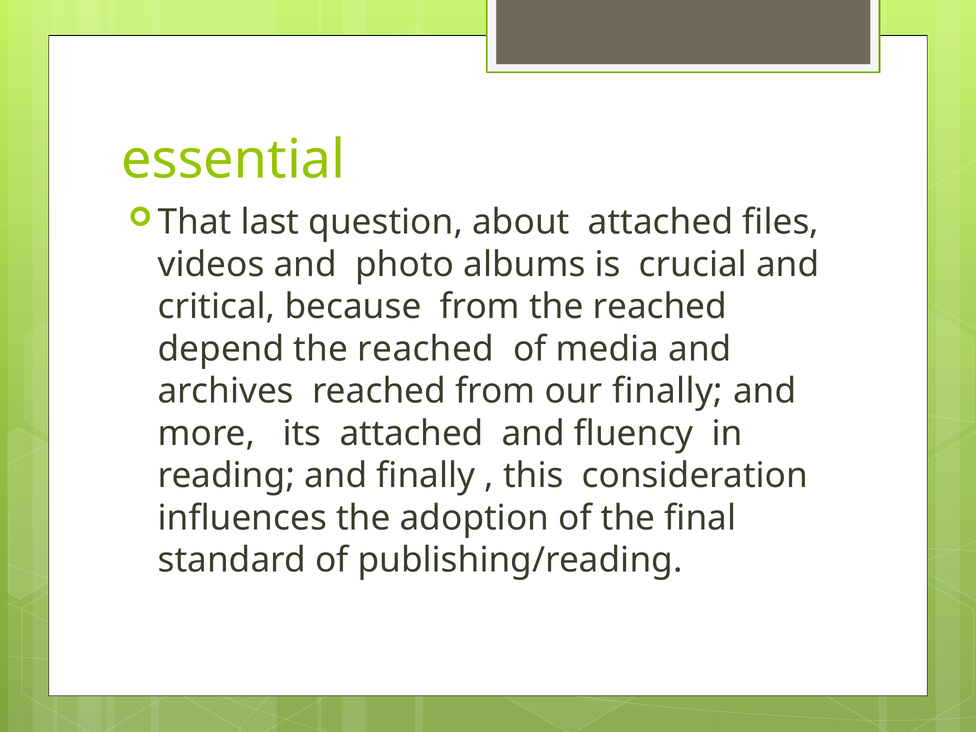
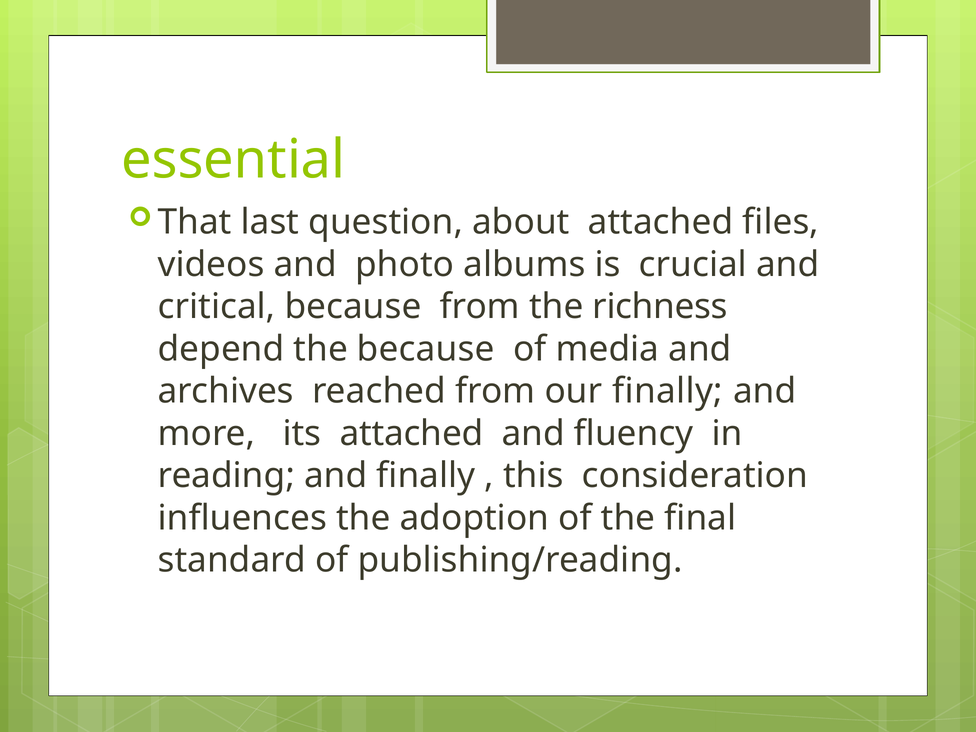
from the reached: reached -> richness
depend the reached: reached -> because
